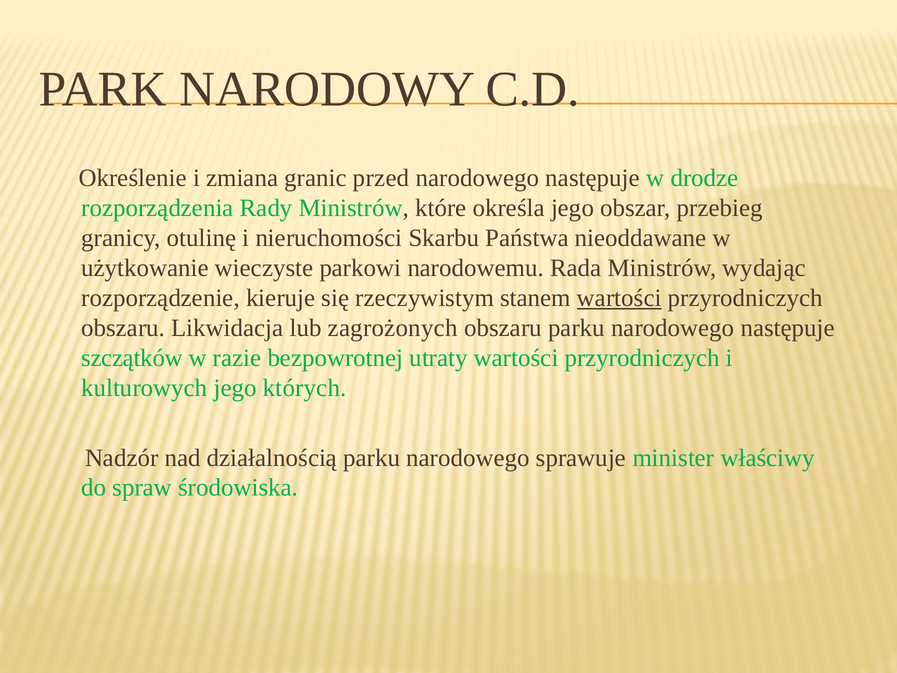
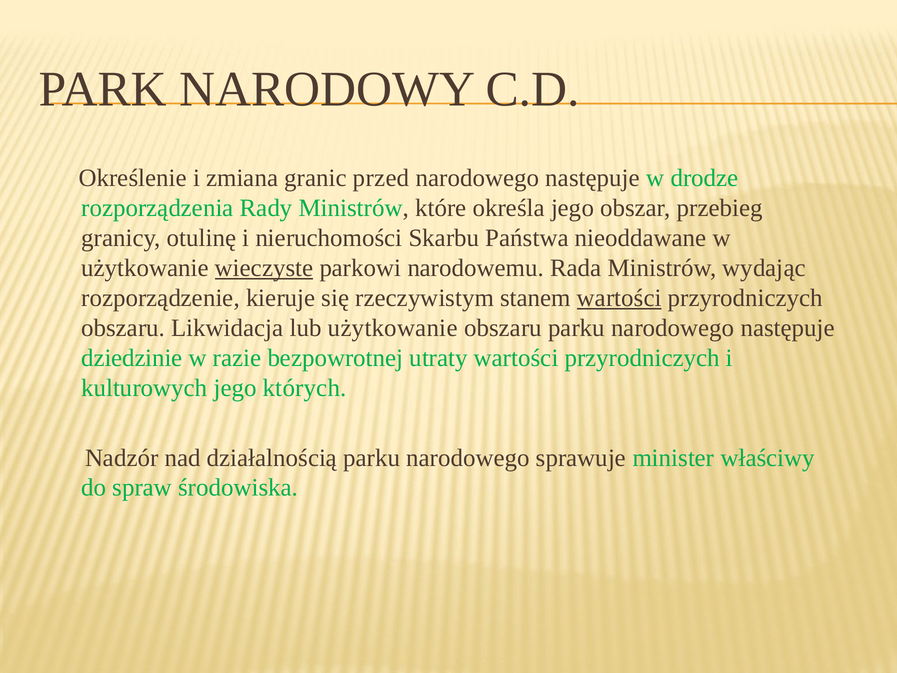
wieczyste underline: none -> present
lub zagrożonych: zagrożonych -> użytkowanie
szczątków: szczątków -> dziedzinie
